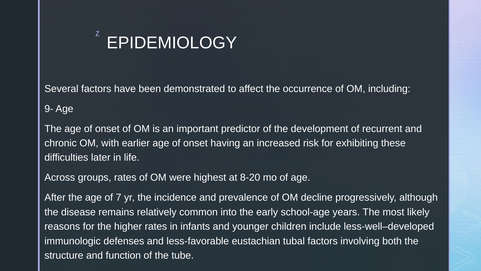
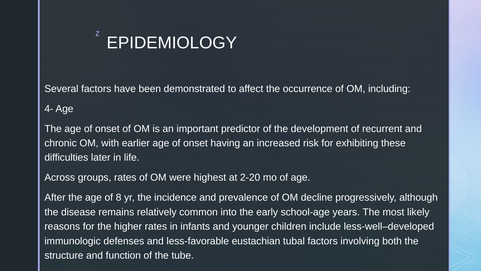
9-: 9- -> 4-
8-20: 8-20 -> 2-20
7: 7 -> 8
